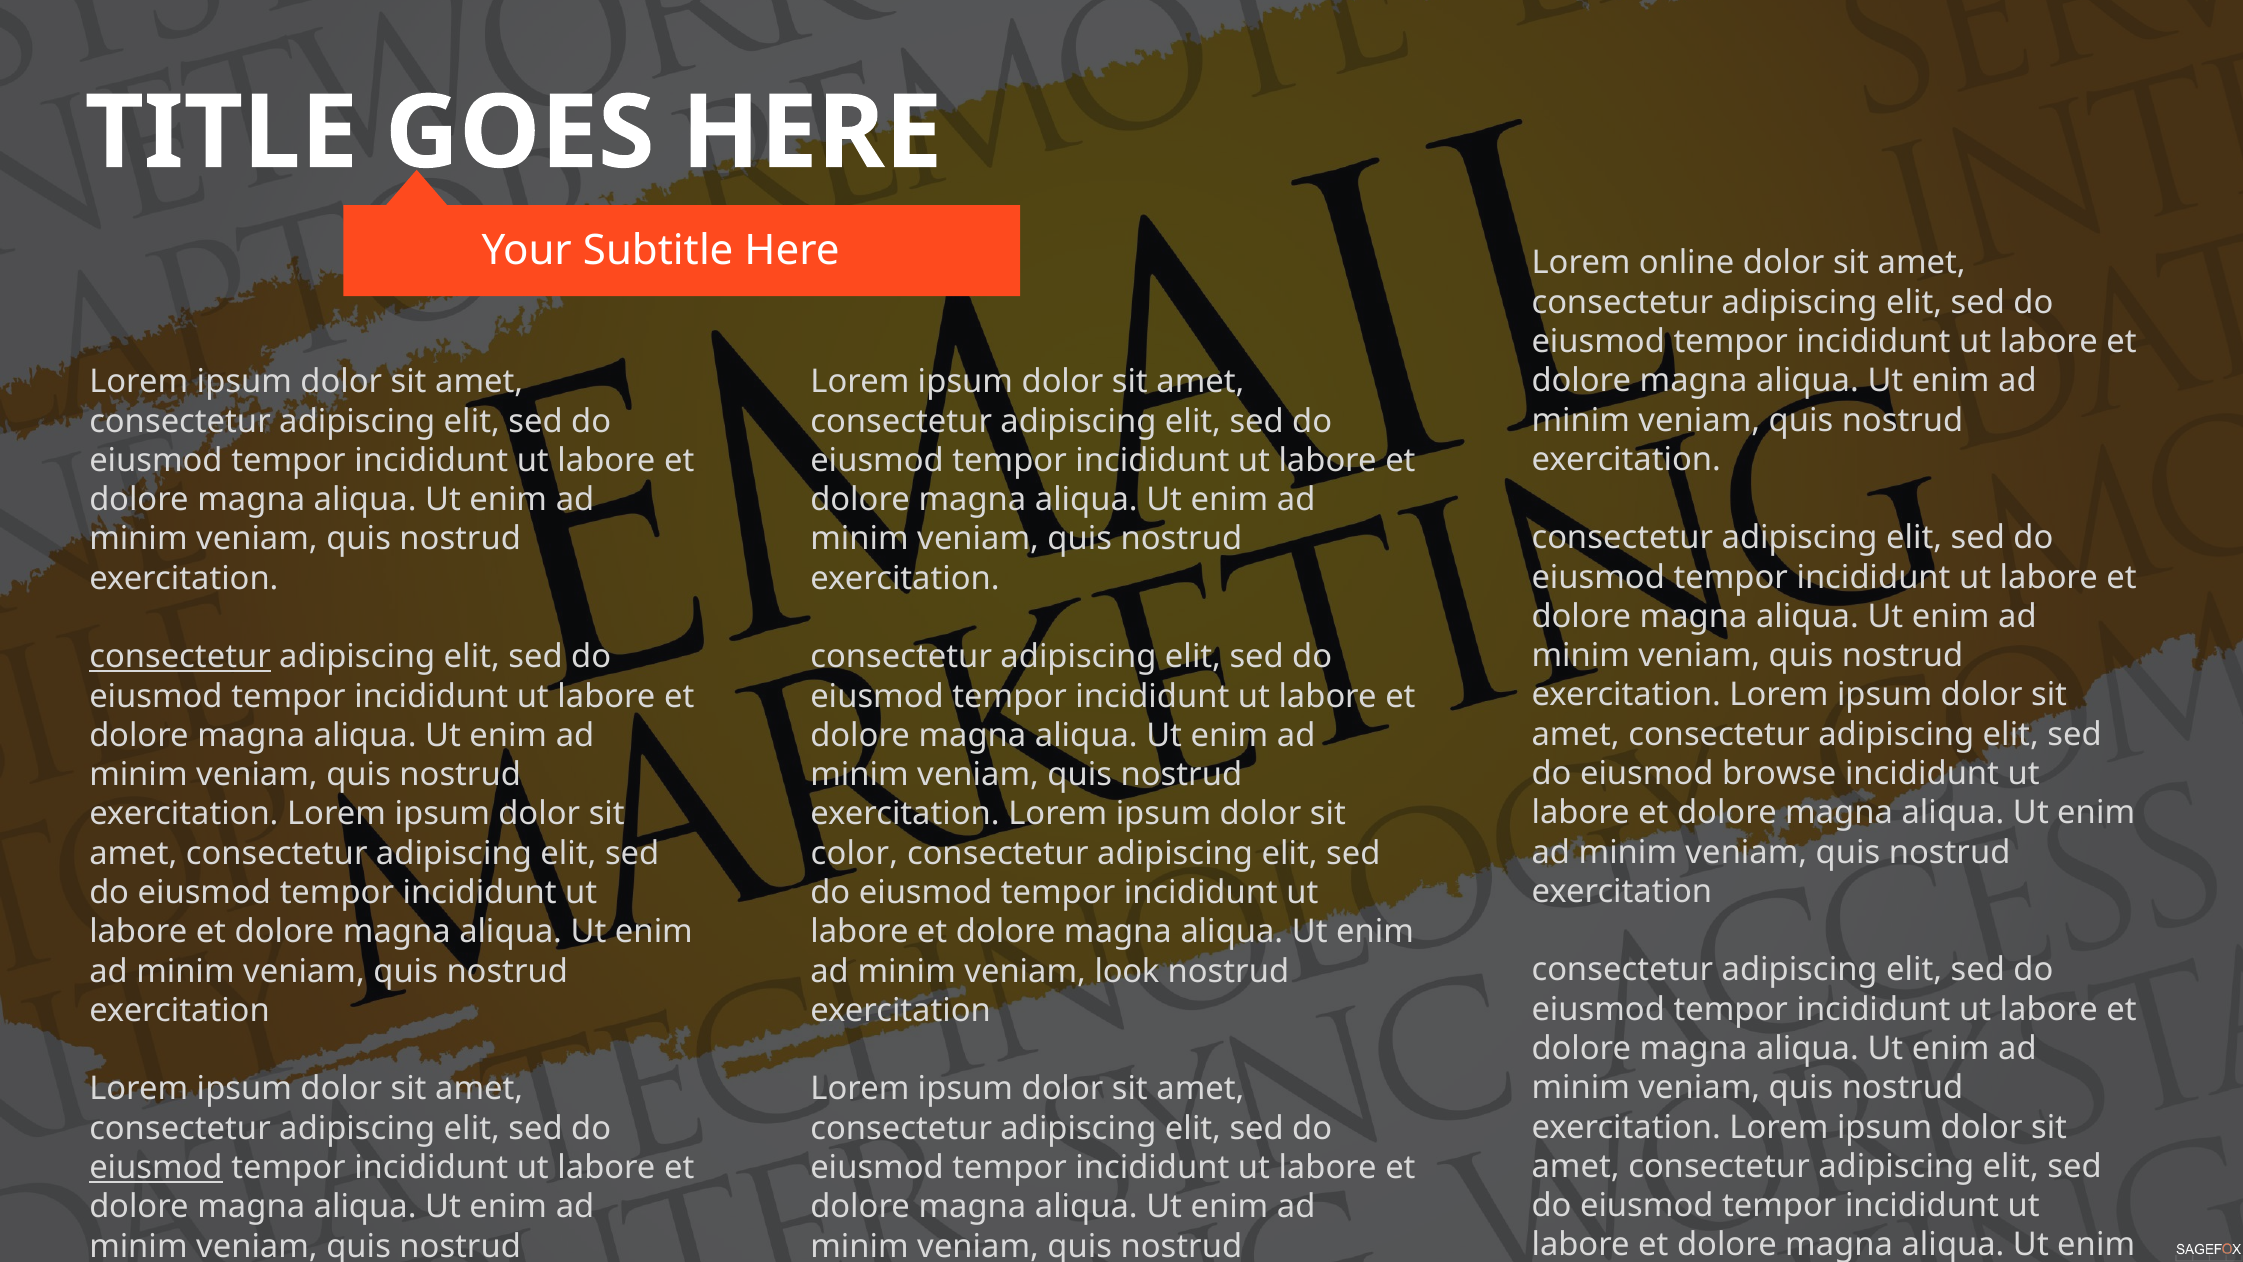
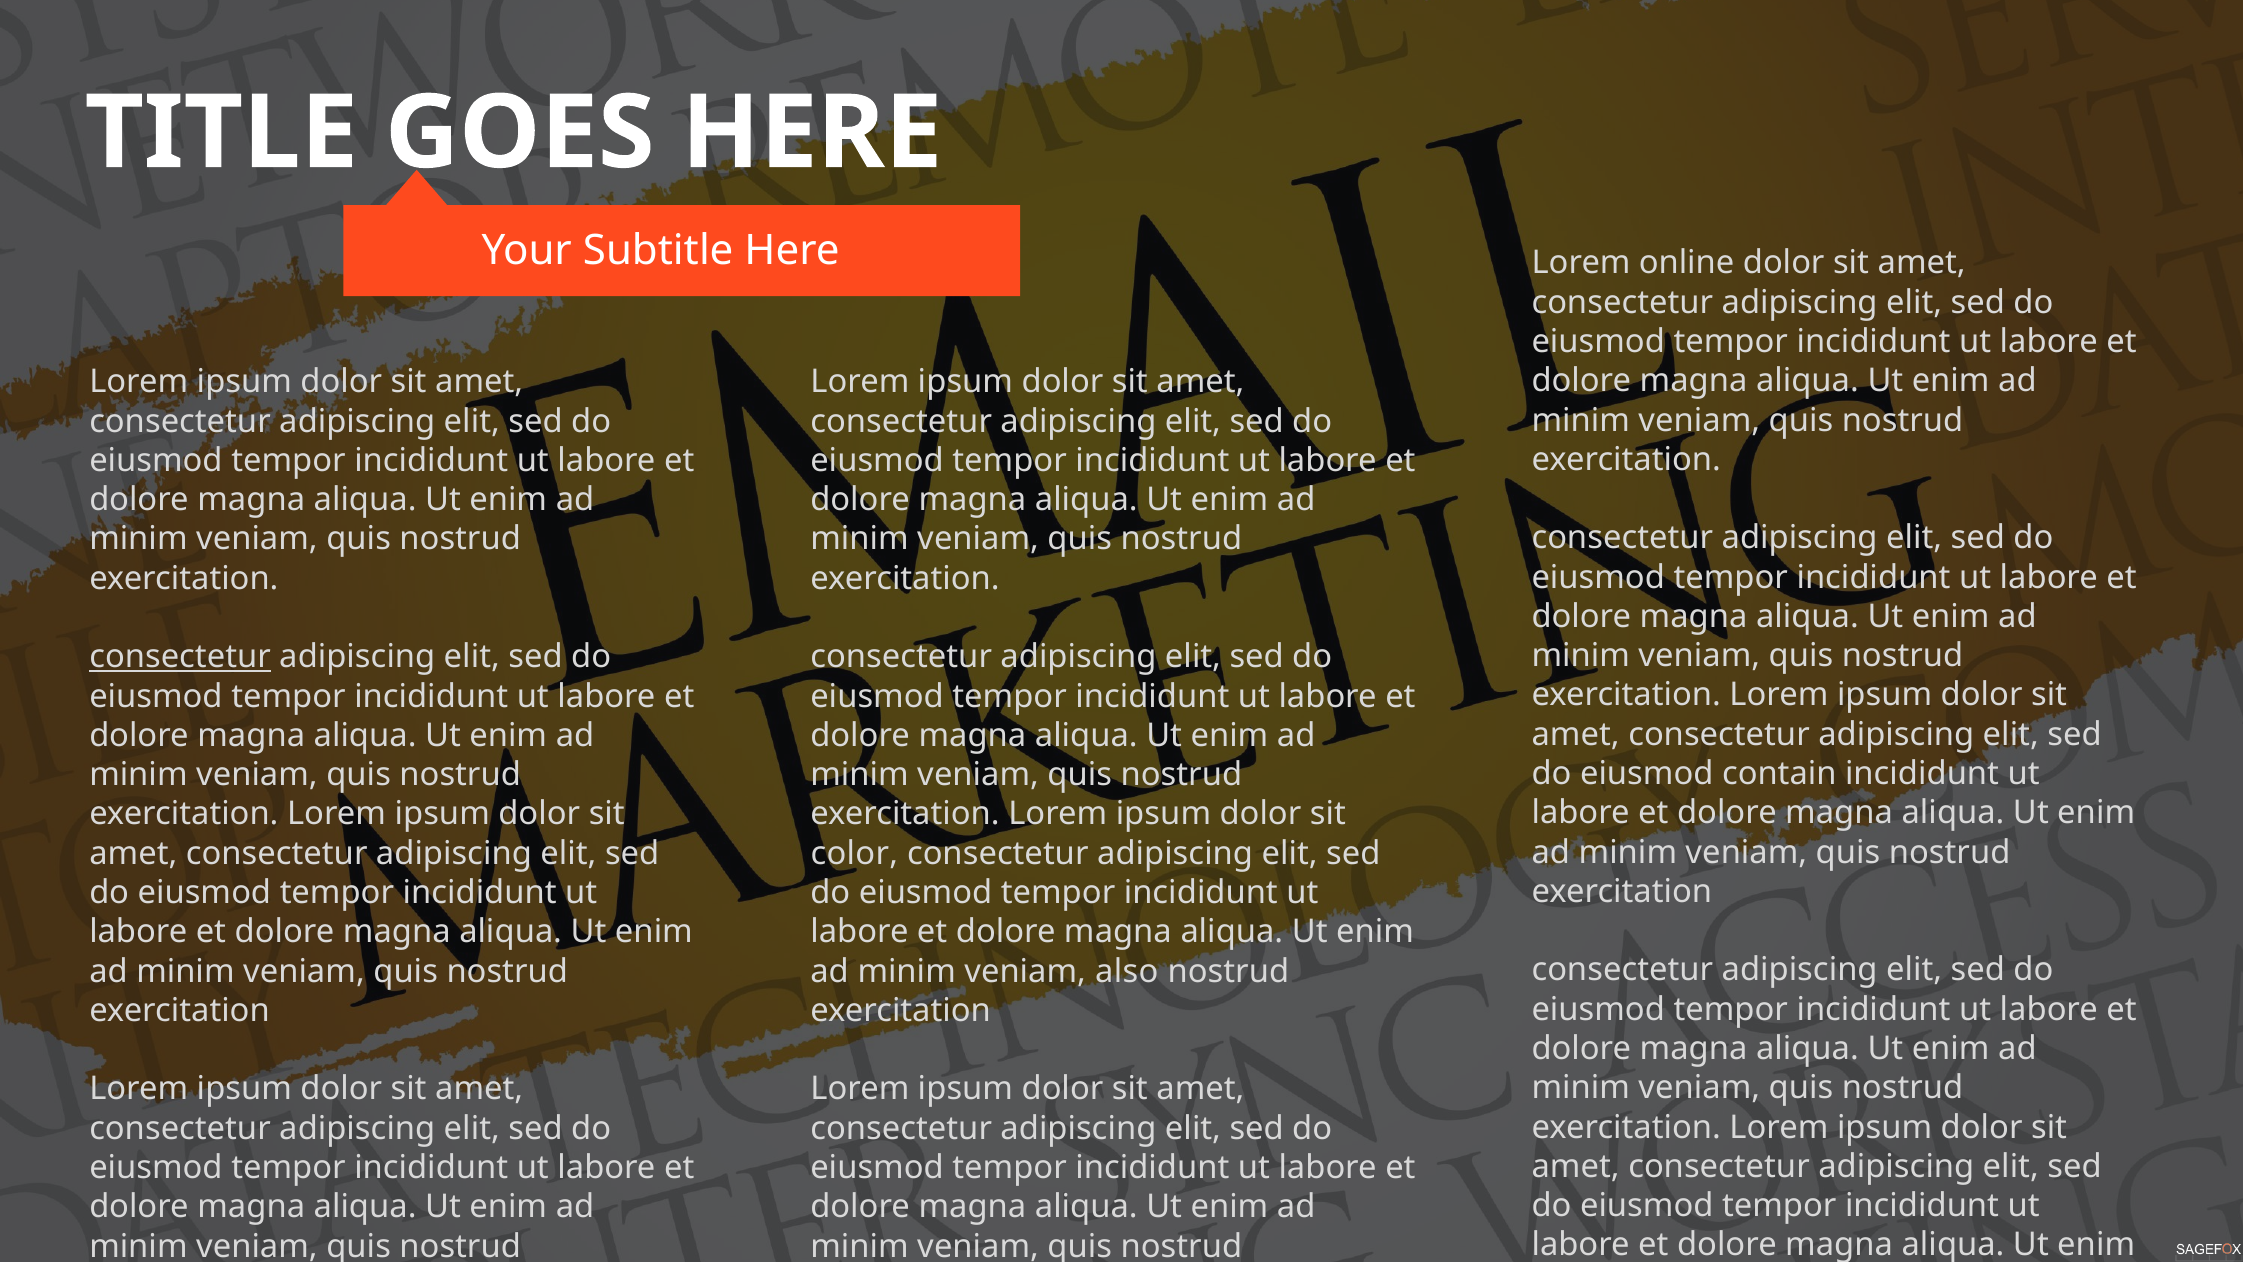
browse: browse -> contain
look: look -> also
eiusmod at (156, 1167) underline: present -> none
